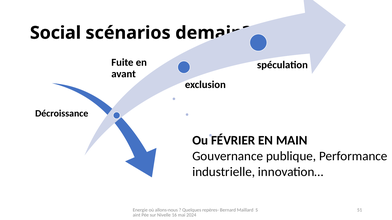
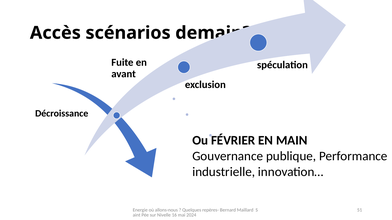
Social: Social -> Accès
